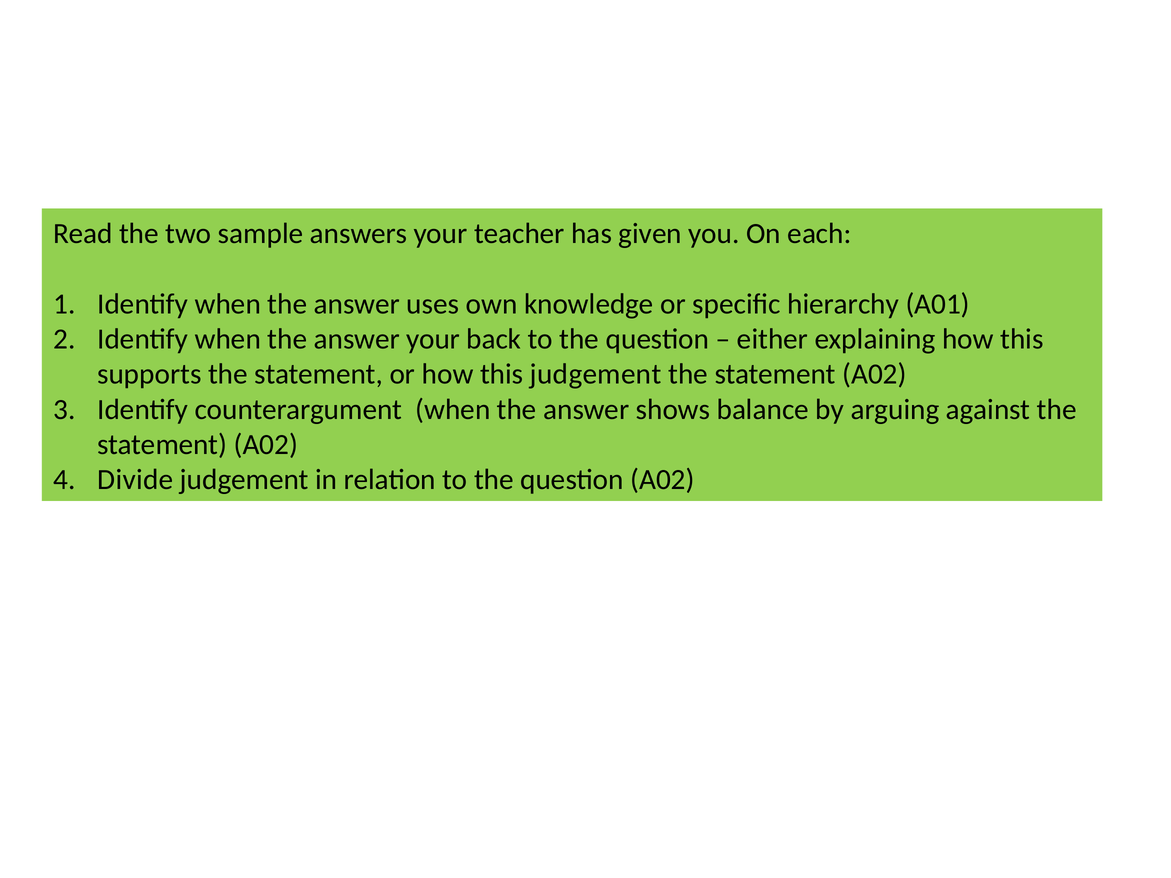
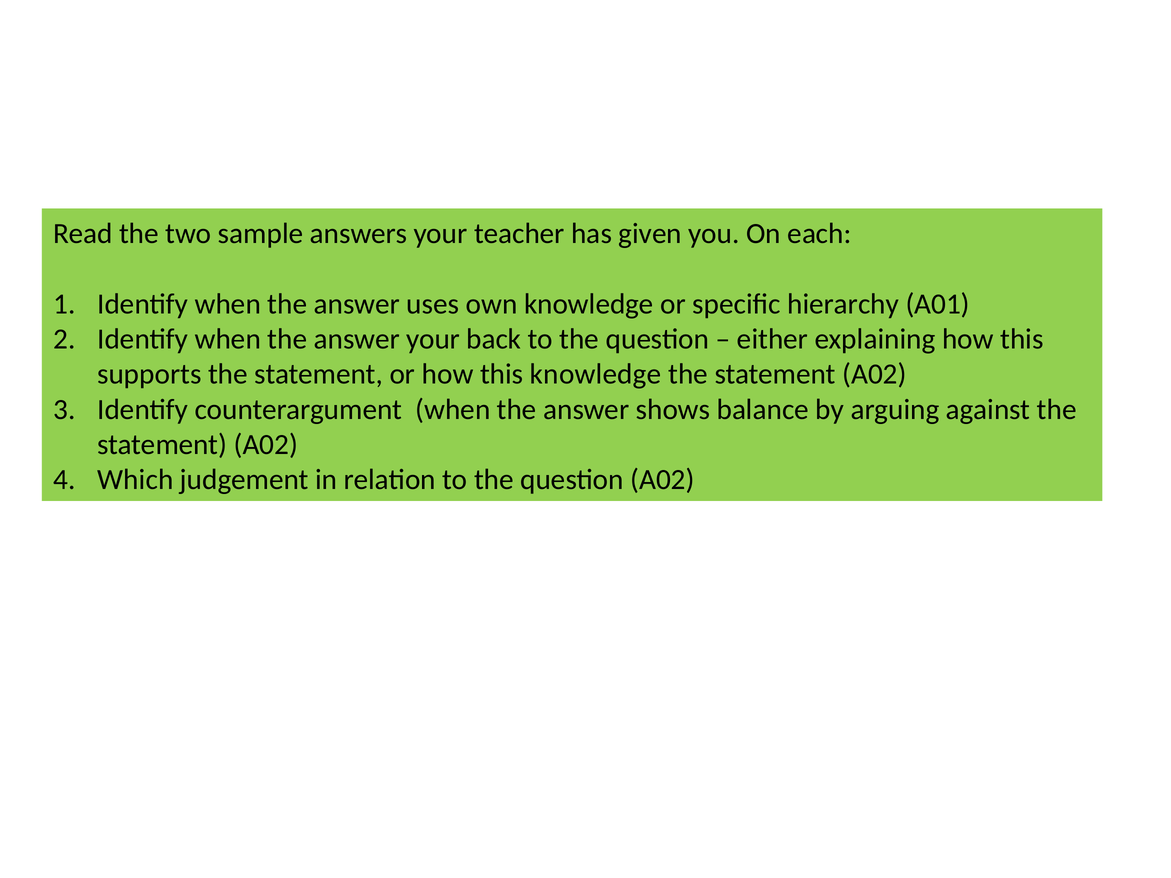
this judgement: judgement -> knowledge
Divide: Divide -> Which
